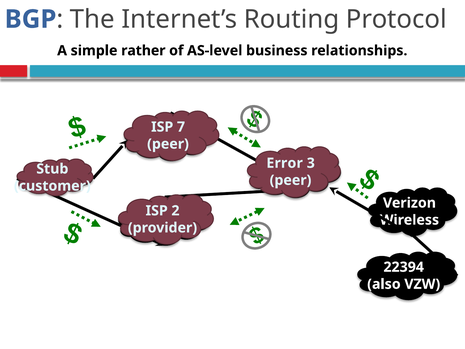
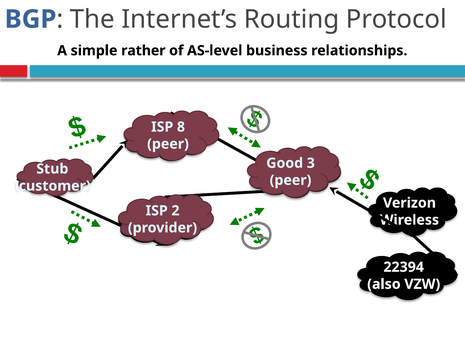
7: 7 -> 8
Error: Error -> Good
